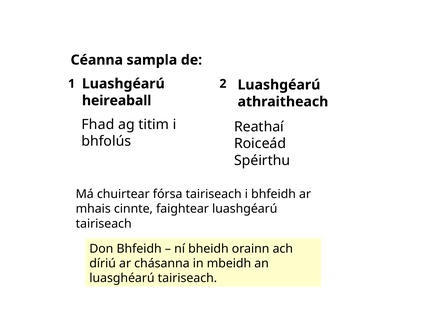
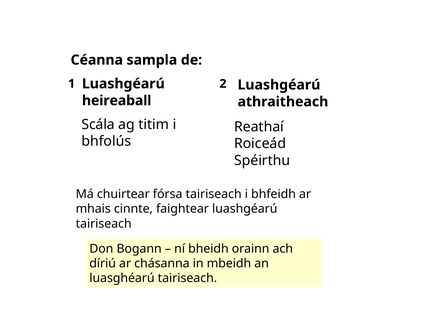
Fhad: Fhad -> Scála
Don Bhfeidh: Bhfeidh -> Bogann
